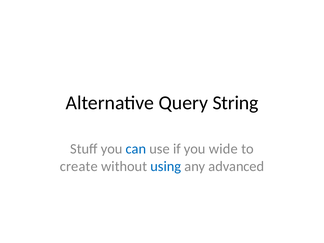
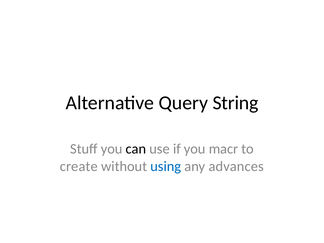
can colour: blue -> black
wide: wide -> macr
advanced: advanced -> advances
